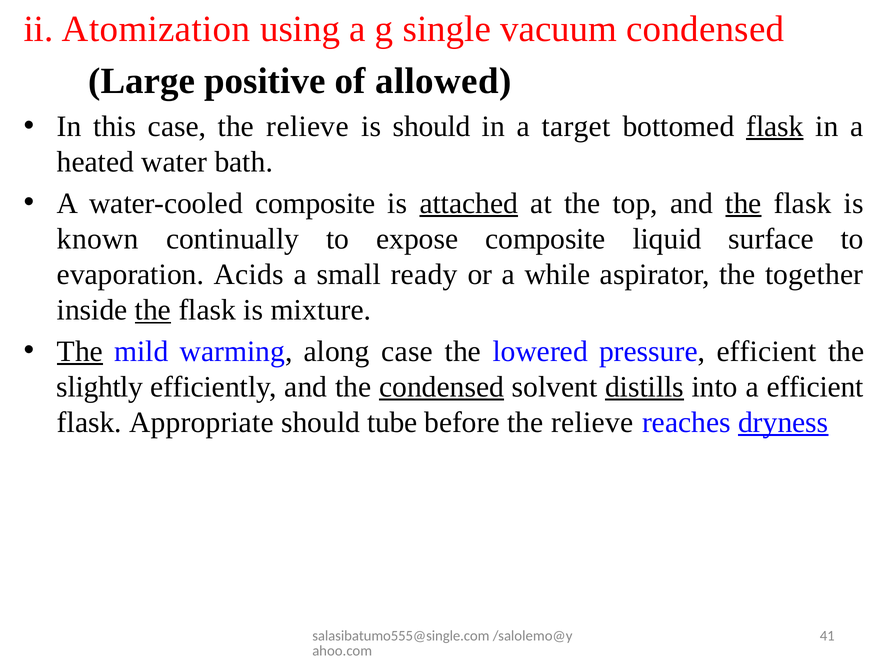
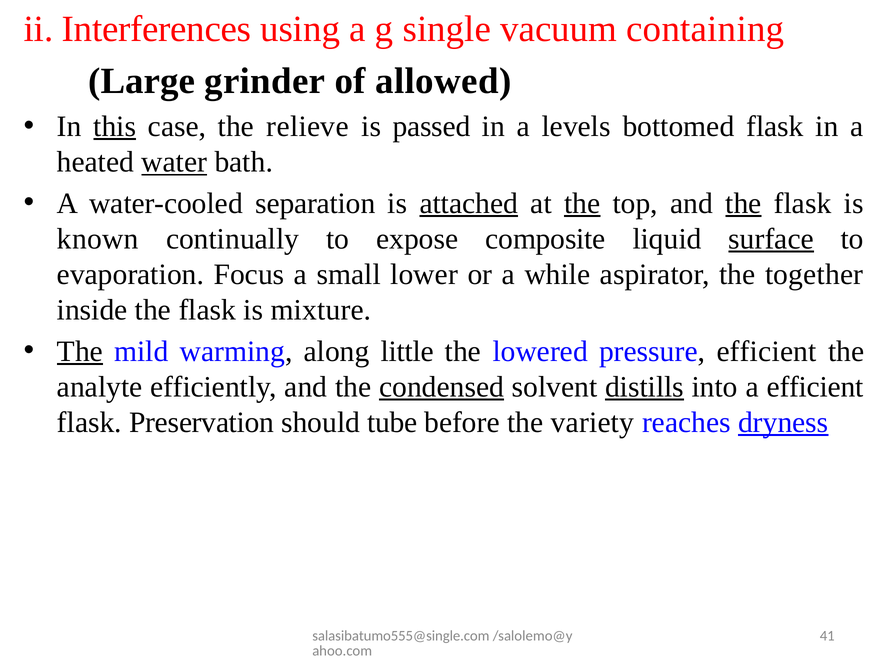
Atomization: Atomization -> Interferences
vacuum condensed: condensed -> containing
positive: positive -> grinder
this underline: none -> present
is should: should -> passed
target: target -> levels
flask at (775, 126) underline: present -> none
water underline: none -> present
water-cooled composite: composite -> separation
the at (582, 203) underline: none -> present
surface underline: none -> present
Acids: Acids -> Focus
ready: ready -> lower
the at (153, 310) underline: present -> none
along case: case -> little
slightly: slightly -> analyte
Appropriate: Appropriate -> Preservation
before the relieve: relieve -> variety
